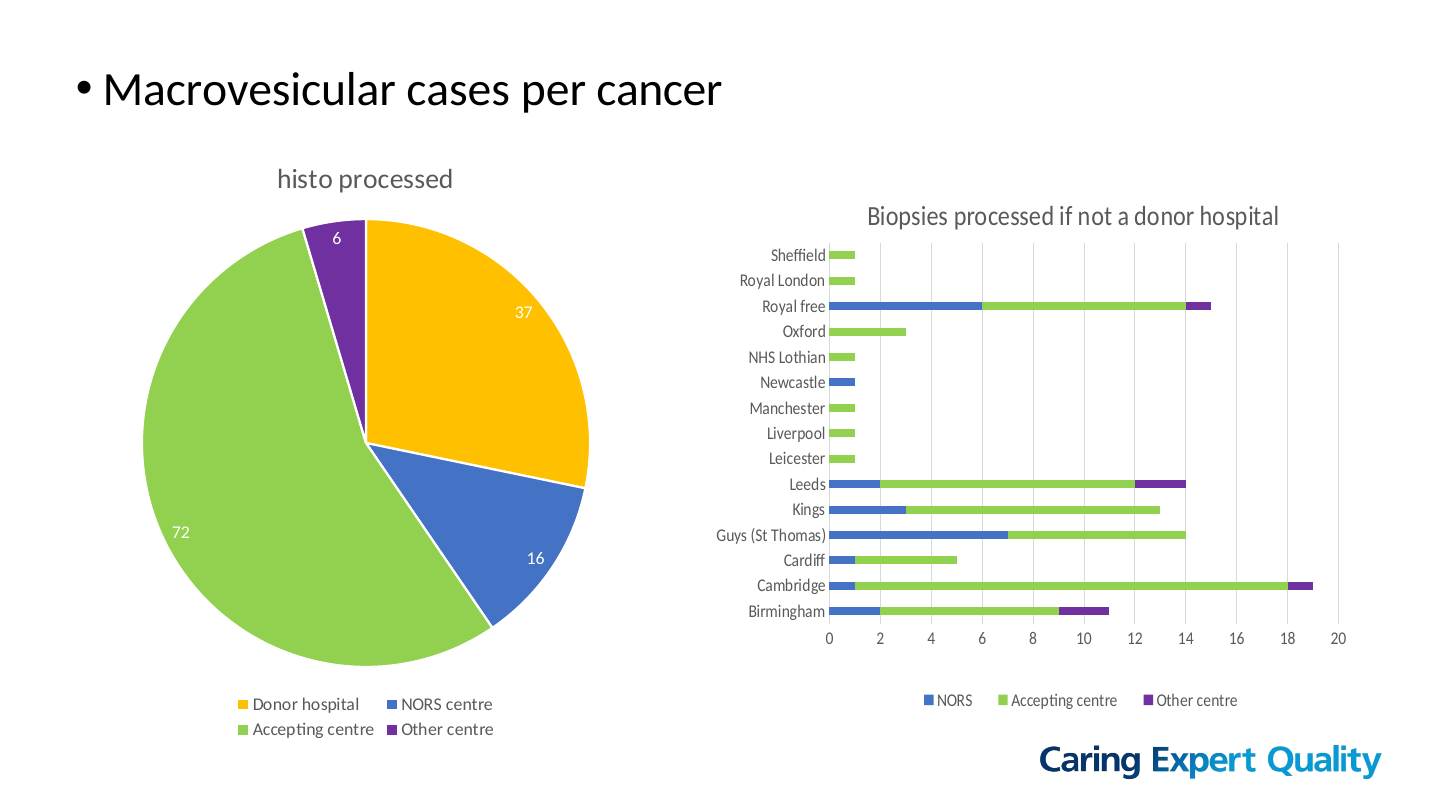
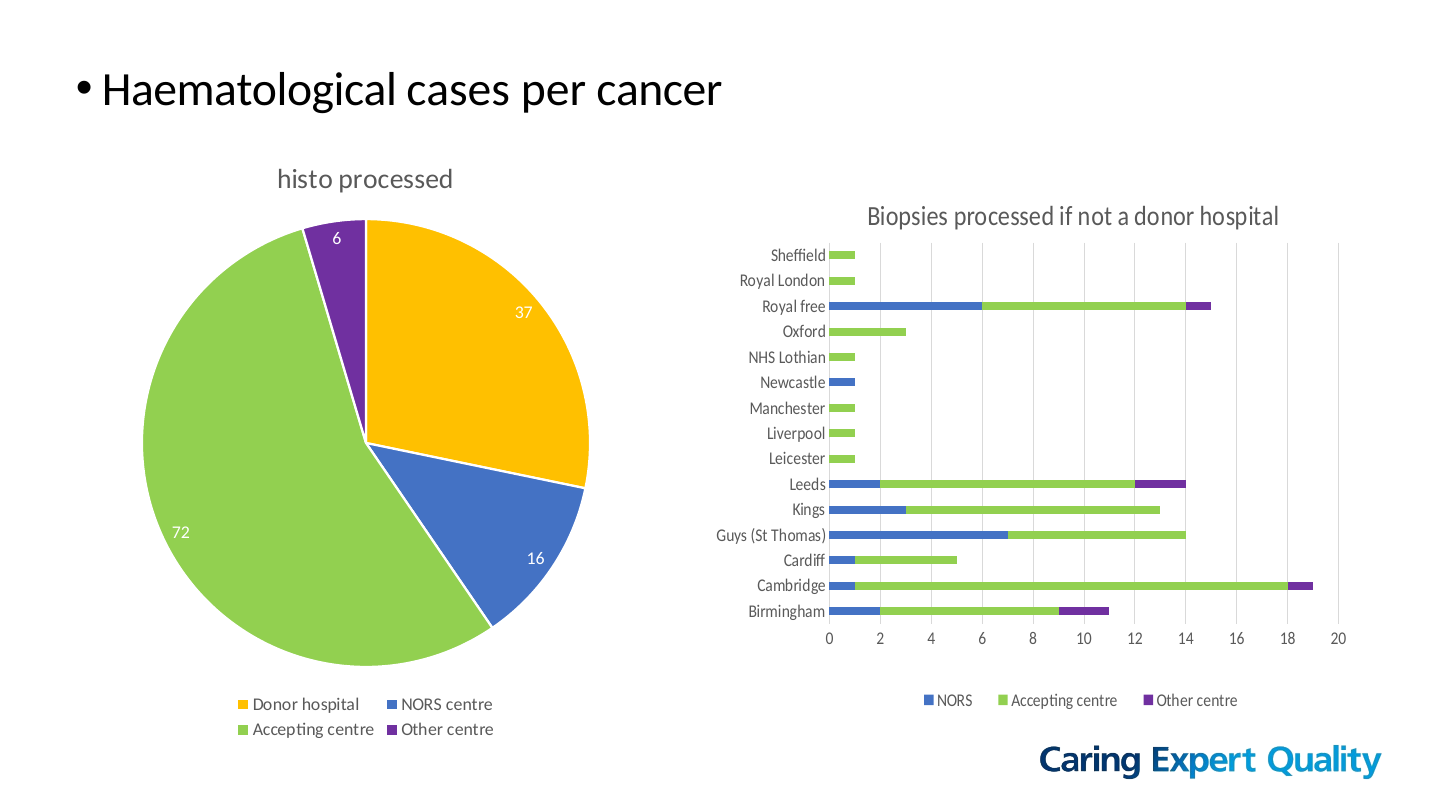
Macrovesicular: Macrovesicular -> Haematological
